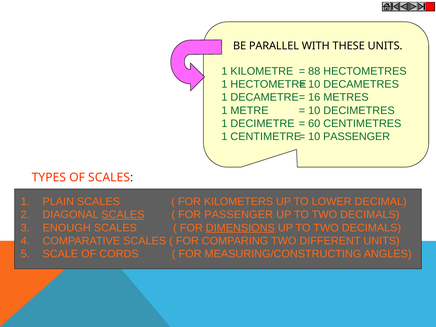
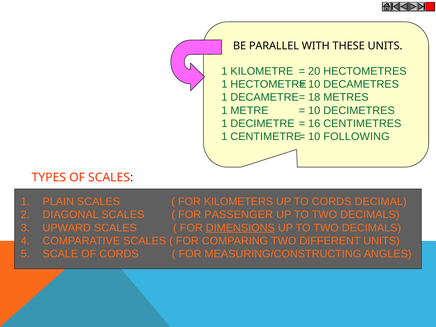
88: 88 -> 20
16: 16 -> 18
60: 60 -> 16
10 PASSENGER: PASSENGER -> FOLLOWING
TO LOWER: LOWER -> CORDS
SCALES at (123, 215) underline: present -> none
ENOUGH: ENOUGH -> UPWARD
